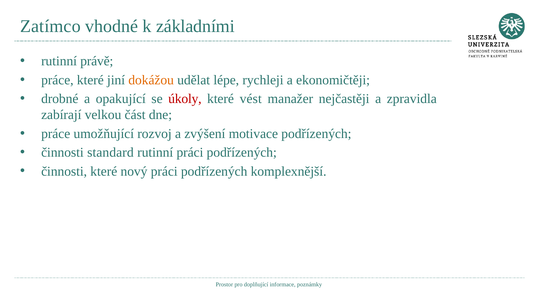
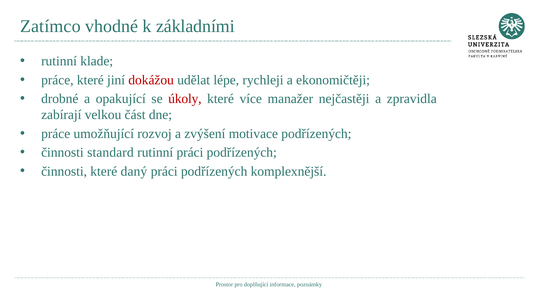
právě: právě -> klade
dokážou colour: orange -> red
vést: vést -> více
nový: nový -> daný
